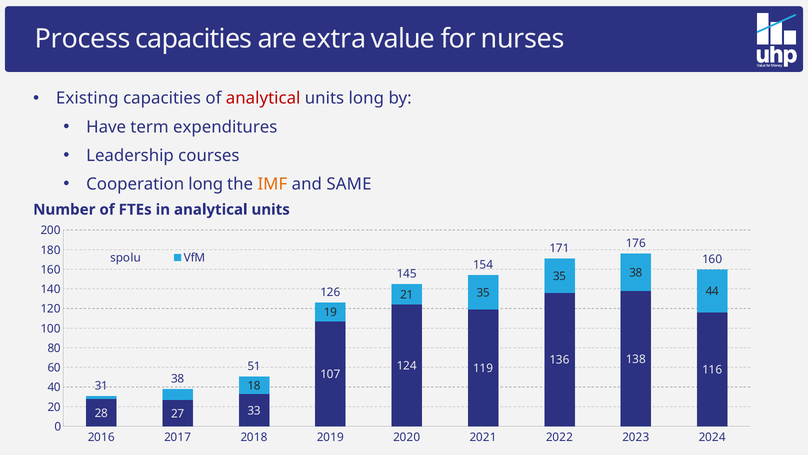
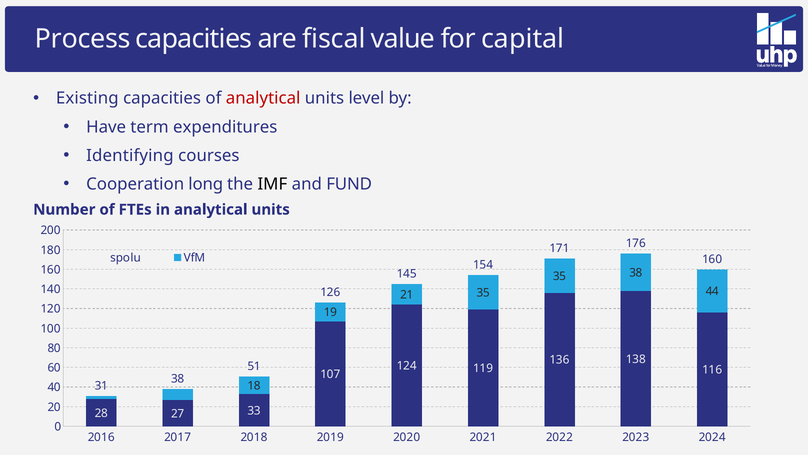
extra: extra -> fiscal
nurses: nurses -> capital
units long: long -> level
Leadership: Leadership -> Identifying
IMF colour: orange -> black
SAME: SAME -> FUND
